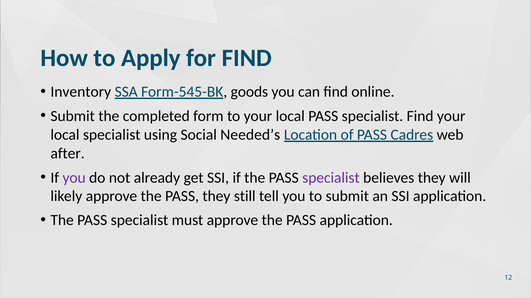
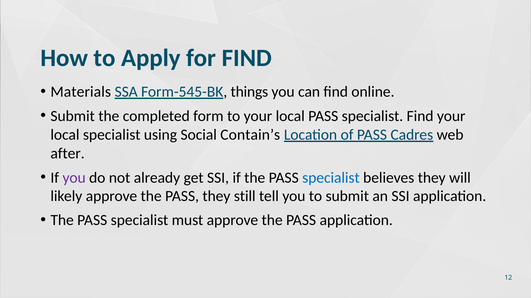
Inventory: Inventory -> Materials
goods: goods -> things
Needed’s: Needed’s -> Contain’s
specialist at (331, 178) colour: purple -> blue
